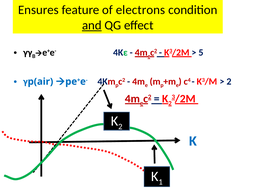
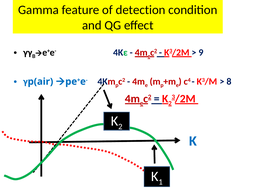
Ensures: Ensures -> Gamma
electrons: electrons -> detection
and underline: present -> none
5: 5 -> 9
2 at (229, 82): 2 -> 8
